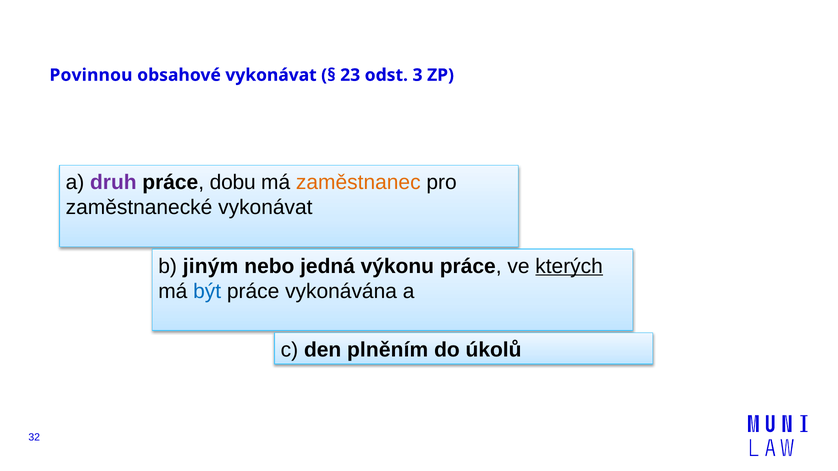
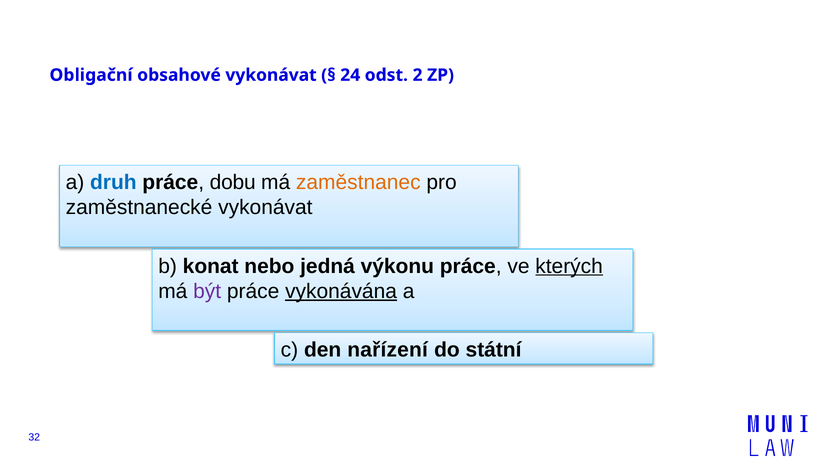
Povinnou: Povinnou -> Obligační
23: 23 -> 24
3: 3 -> 2
druh colour: purple -> blue
jiným: jiným -> konat
být colour: blue -> purple
vykonávána underline: none -> present
plněním: plněním -> nařízení
úkolů: úkolů -> státní
